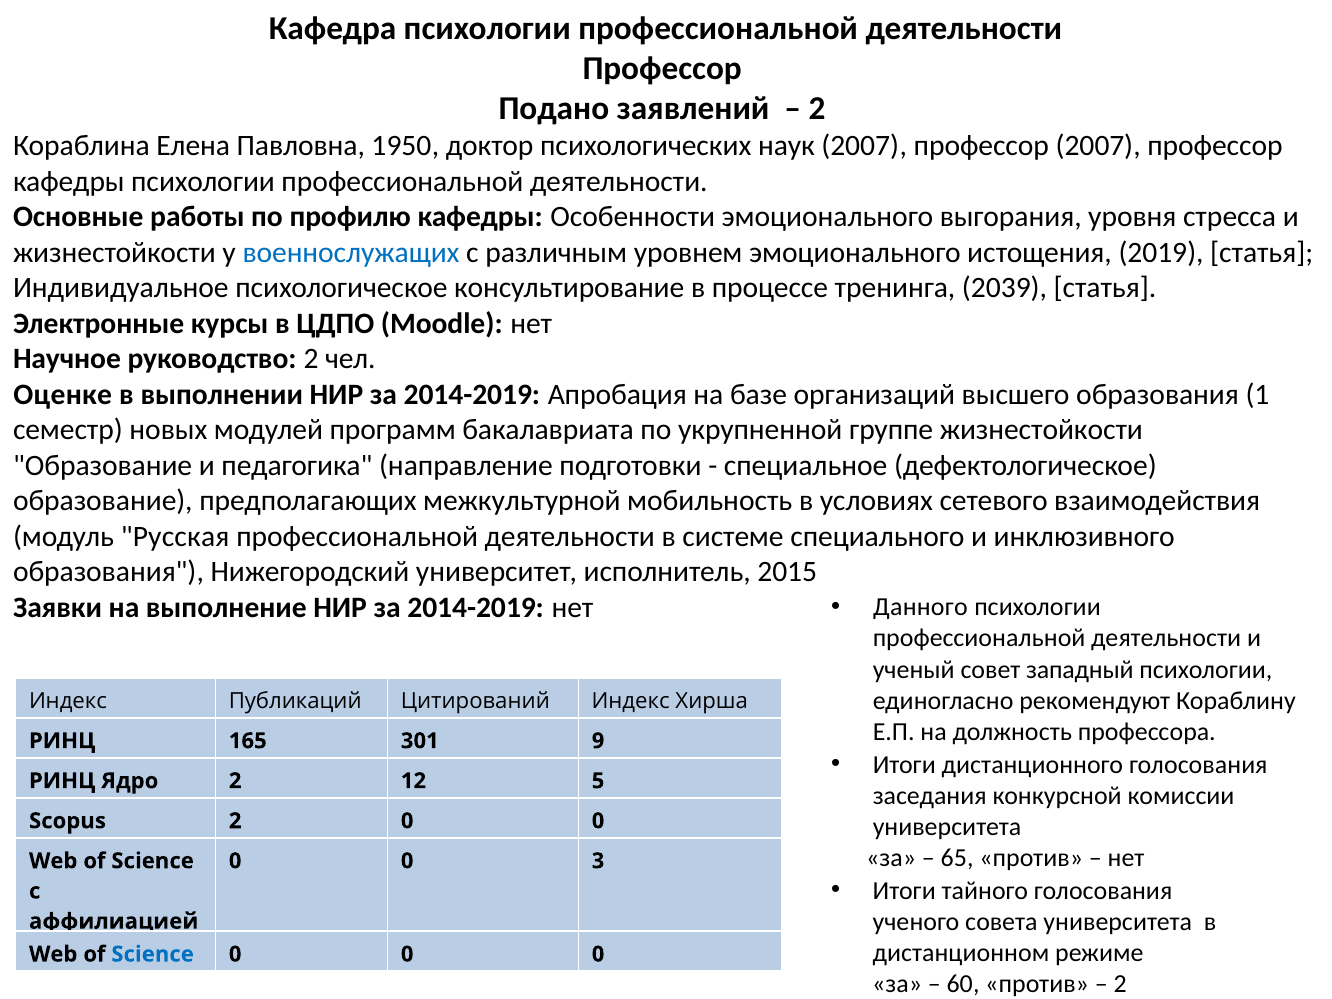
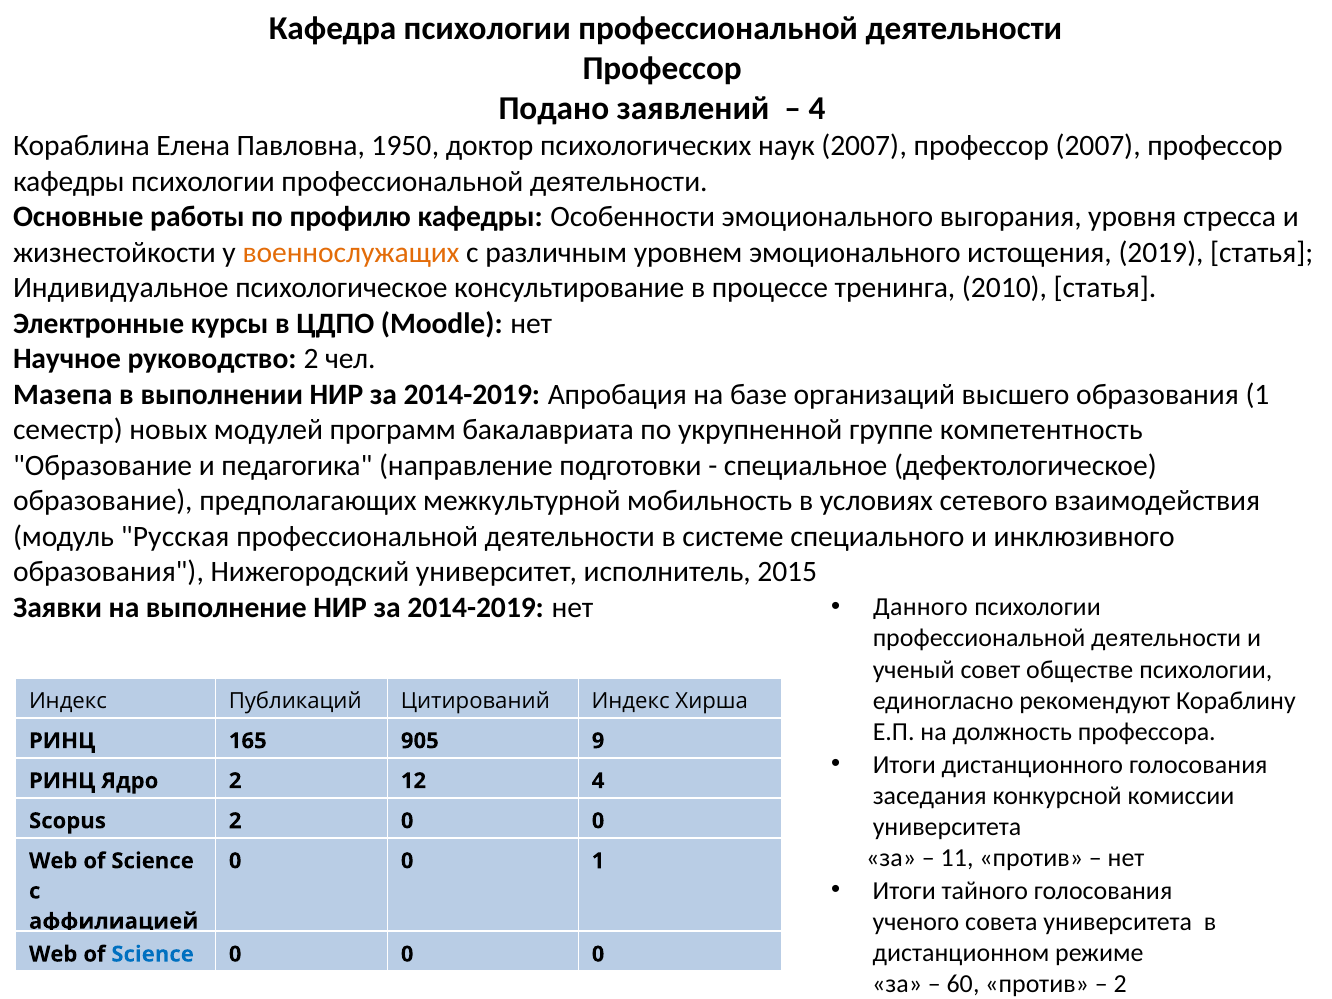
2 at (817, 109): 2 -> 4
военнослужащих colour: blue -> orange
2039: 2039 -> 2010
Оценке: Оценке -> Мазепа
группе жизнестойкости: жизнестойкости -> компетентность
западный: западный -> обществе
301: 301 -> 905
12 5: 5 -> 4
65: 65 -> 11
0 3: 3 -> 1
